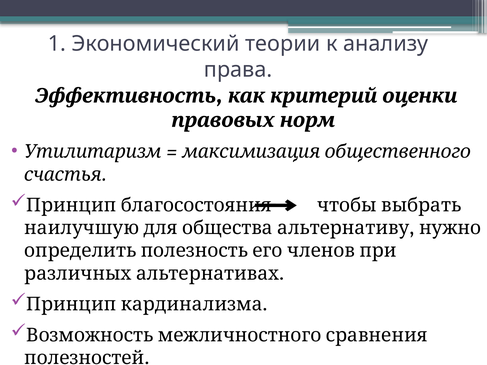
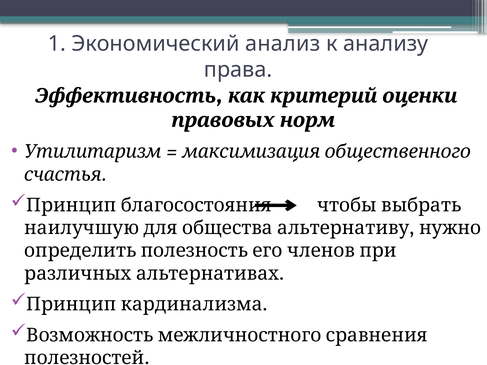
теории: теории -> анализ
